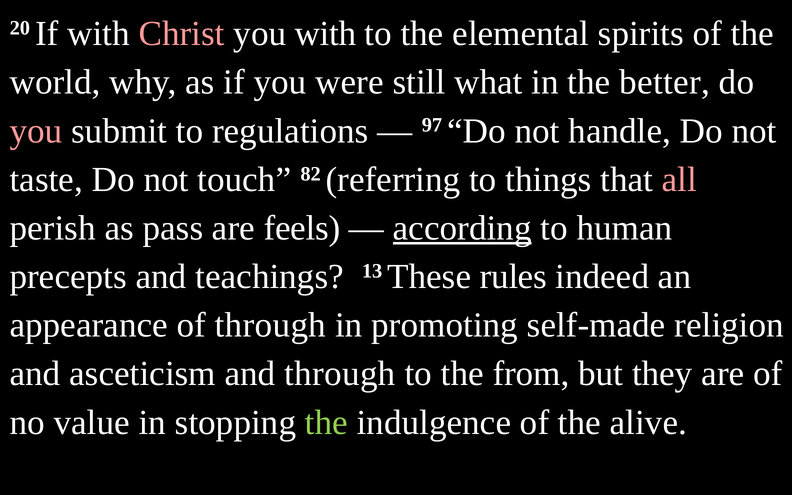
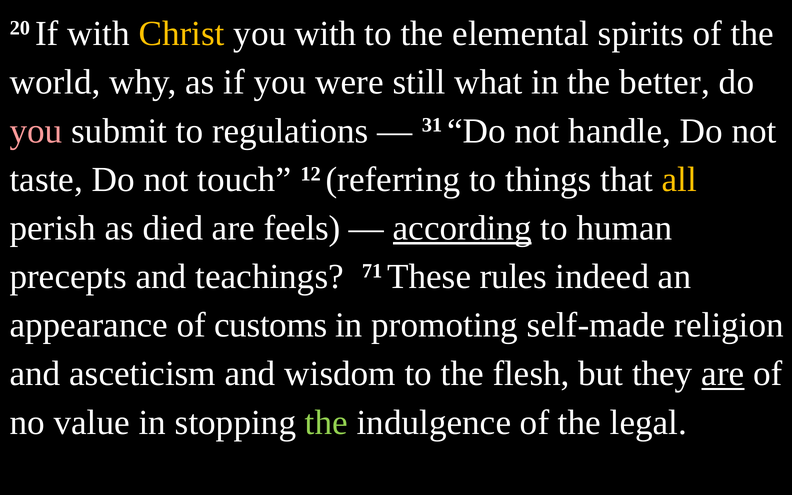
Christ colour: pink -> yellow
97: 97 -> 31
82: 82 -> 12
all colour: pink -> yellow
pass: pass -> died
13: 13 -> 71
of through: through -> customs
and through: through -> wisdom
from: from -> flesh
are at (723, 374) underline: none -> present
alive: alive -> legal
